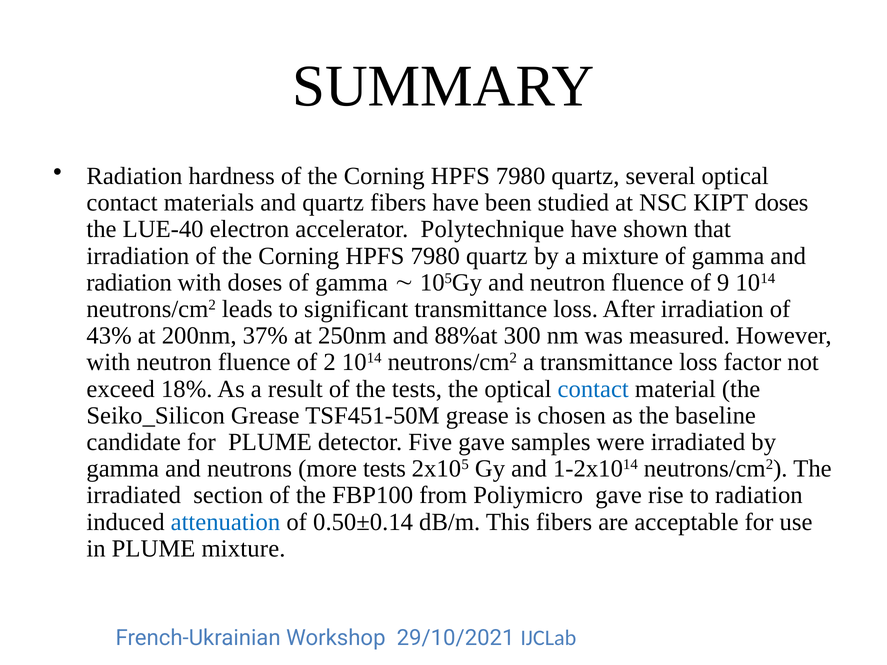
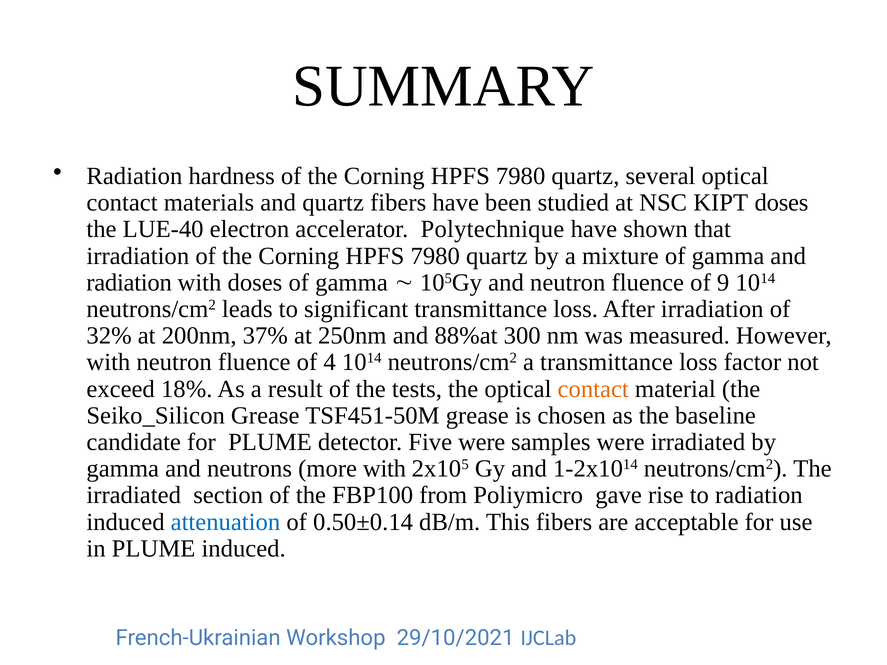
43%: 43% -> 32%
2: 2 -> 4
contact at (593, 389) colour: blue -> orange
Five gave: gave -> were
more tests: tests -> with
PLUME mixture: mixture -> induced
